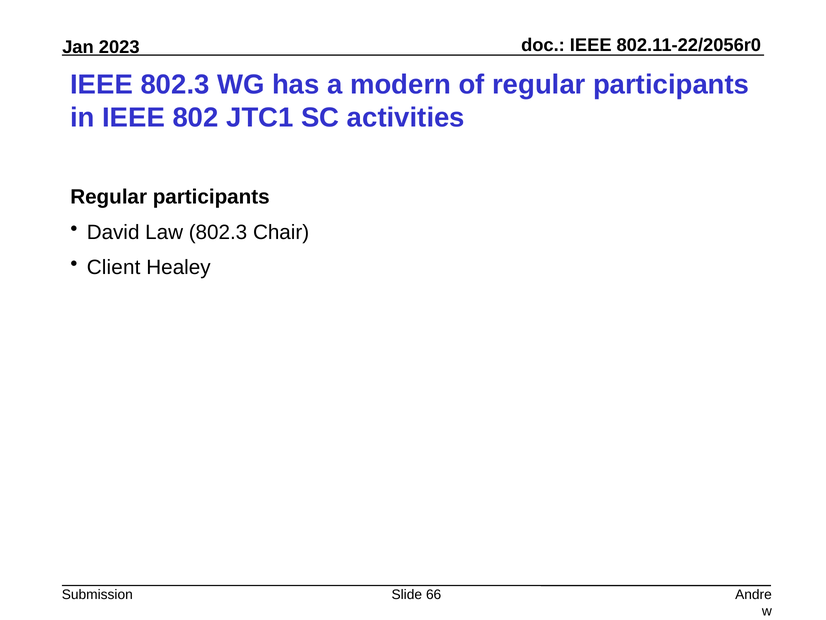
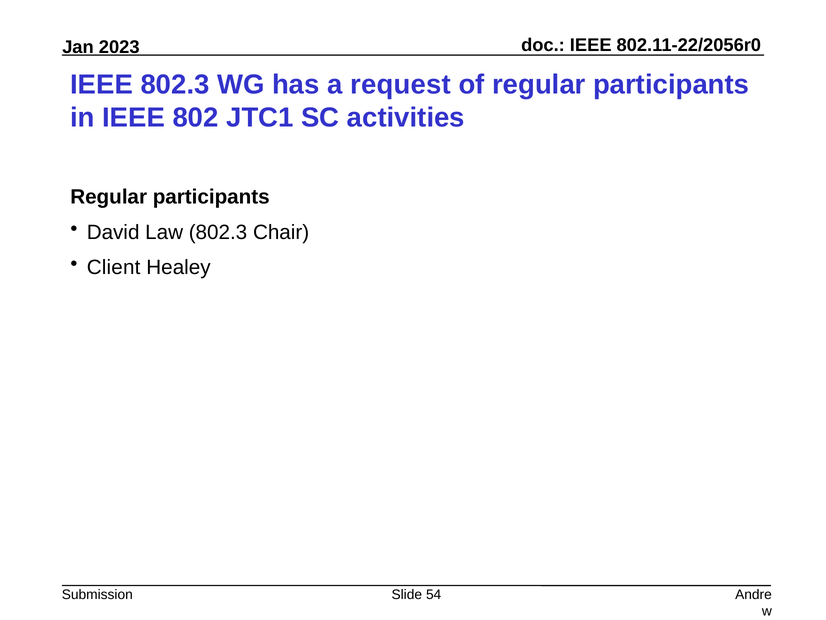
modern: modern -> request
66: 66 -> 54
